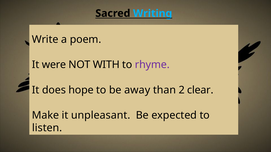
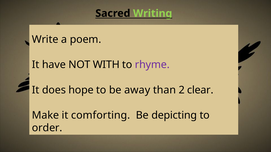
Writing colour: light blue -> light green
were: were -> have
unpleasant: unpleasant -> comforting
expected: expected -> depicting
listen: listen -> order
